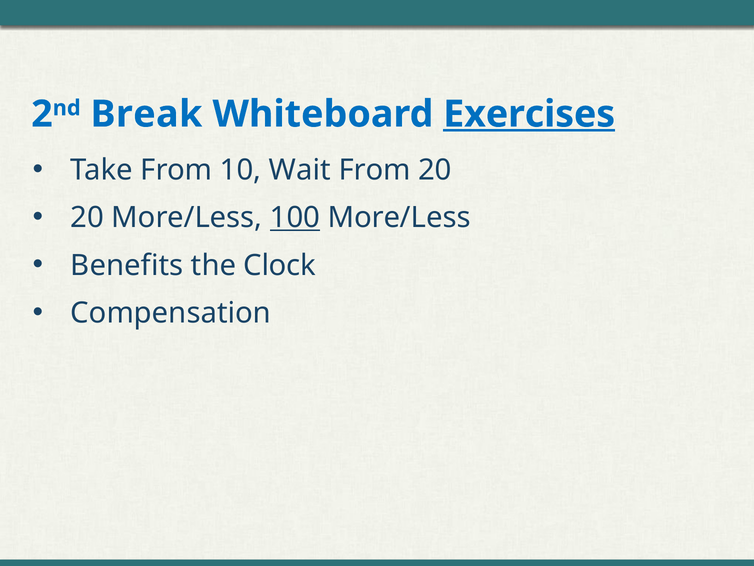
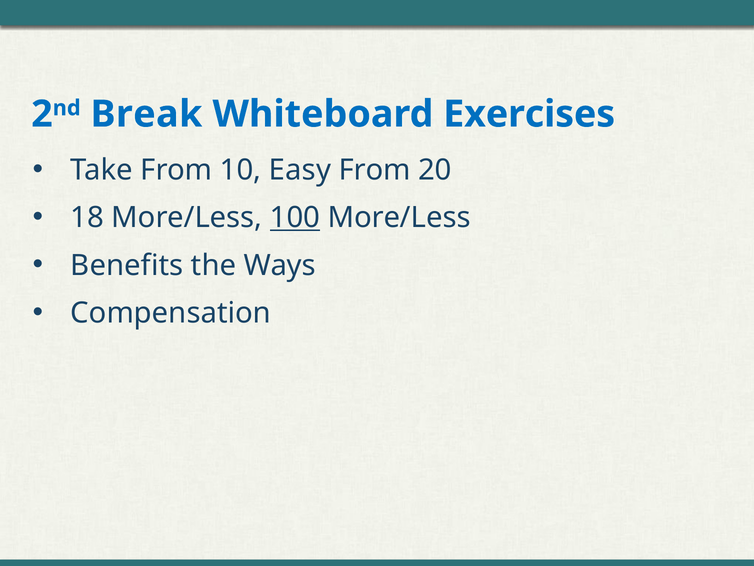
Exercises underline: present -> none
Wait: Wait -> Easy
20 at (87, 218): 20 -> 18
Clock: Clock -> Ways
